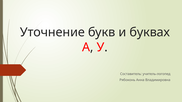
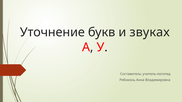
буквах: буквах -> звуках
